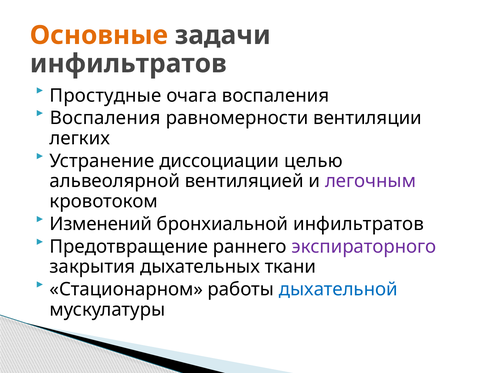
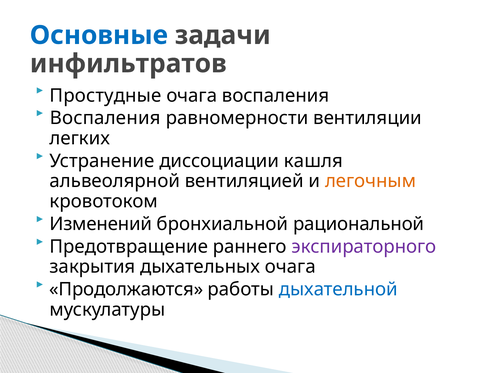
Основные colour: orange -> blue
целью: целью -> кашля
легочным colour: purple -> orange
бронхиальной инфильтратов: инфильтратов -> рациональной
дыхательных ткани: ткани -> очага
Стационарном: Стационарном -> Продолжаются
